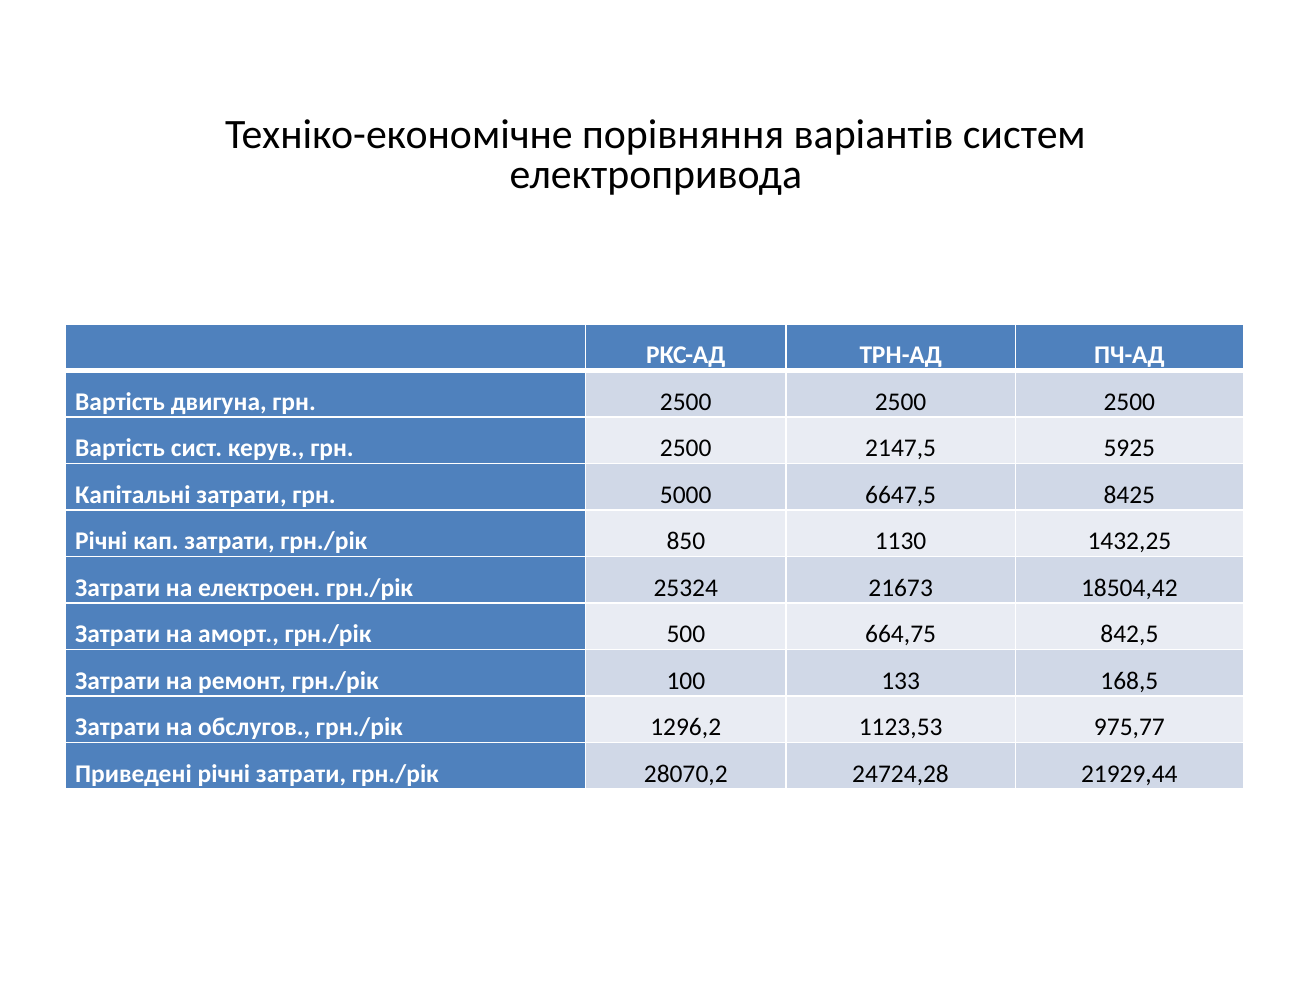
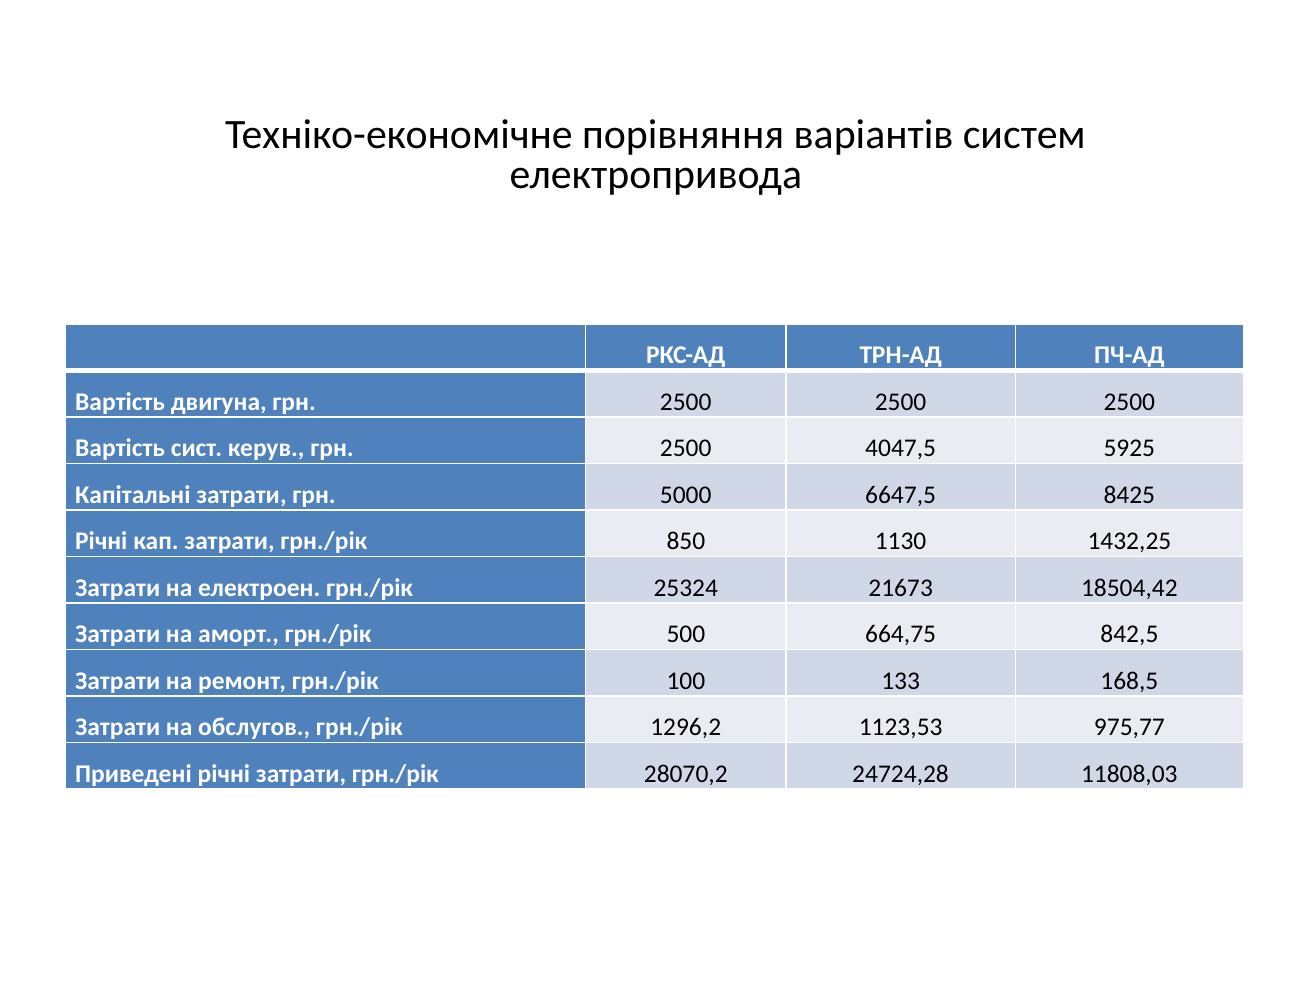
2147,5: 2147,5 -> 4047,5
21929,44: 21929,44 -> 11808,03
